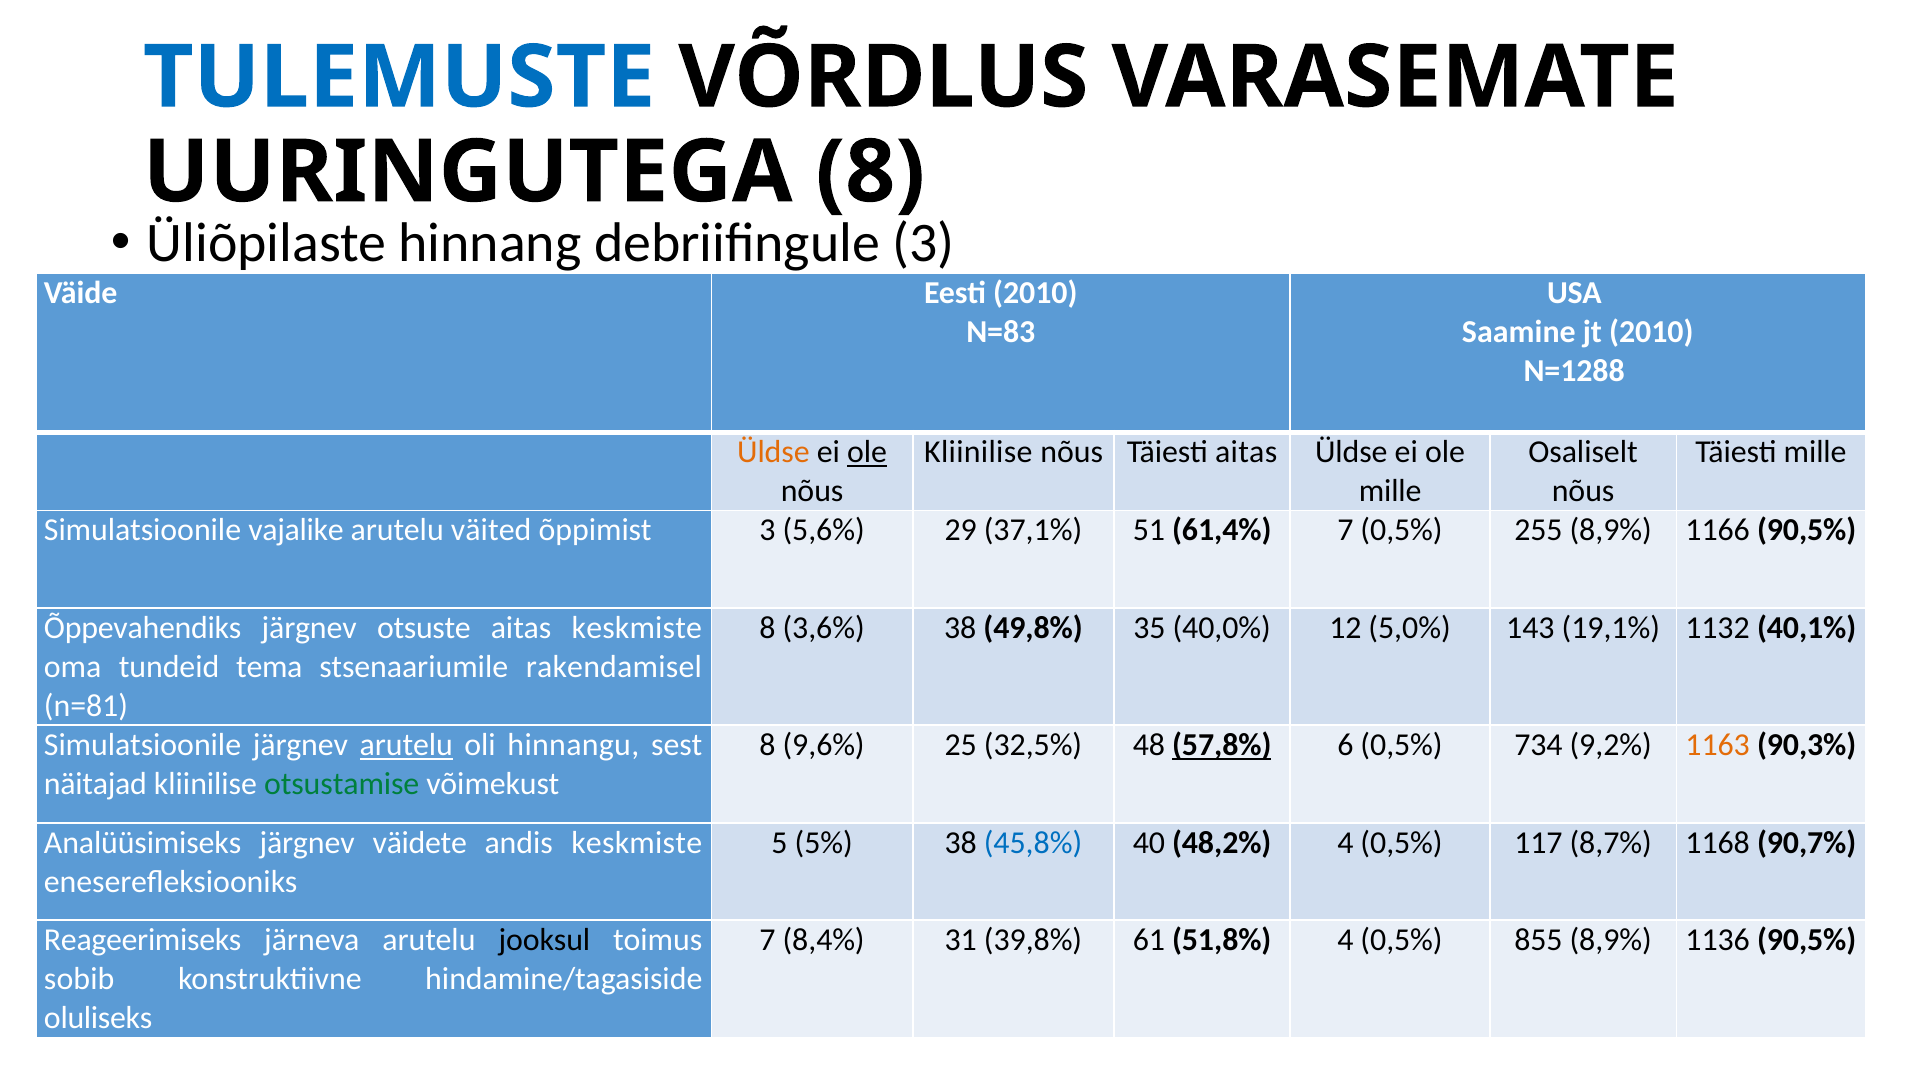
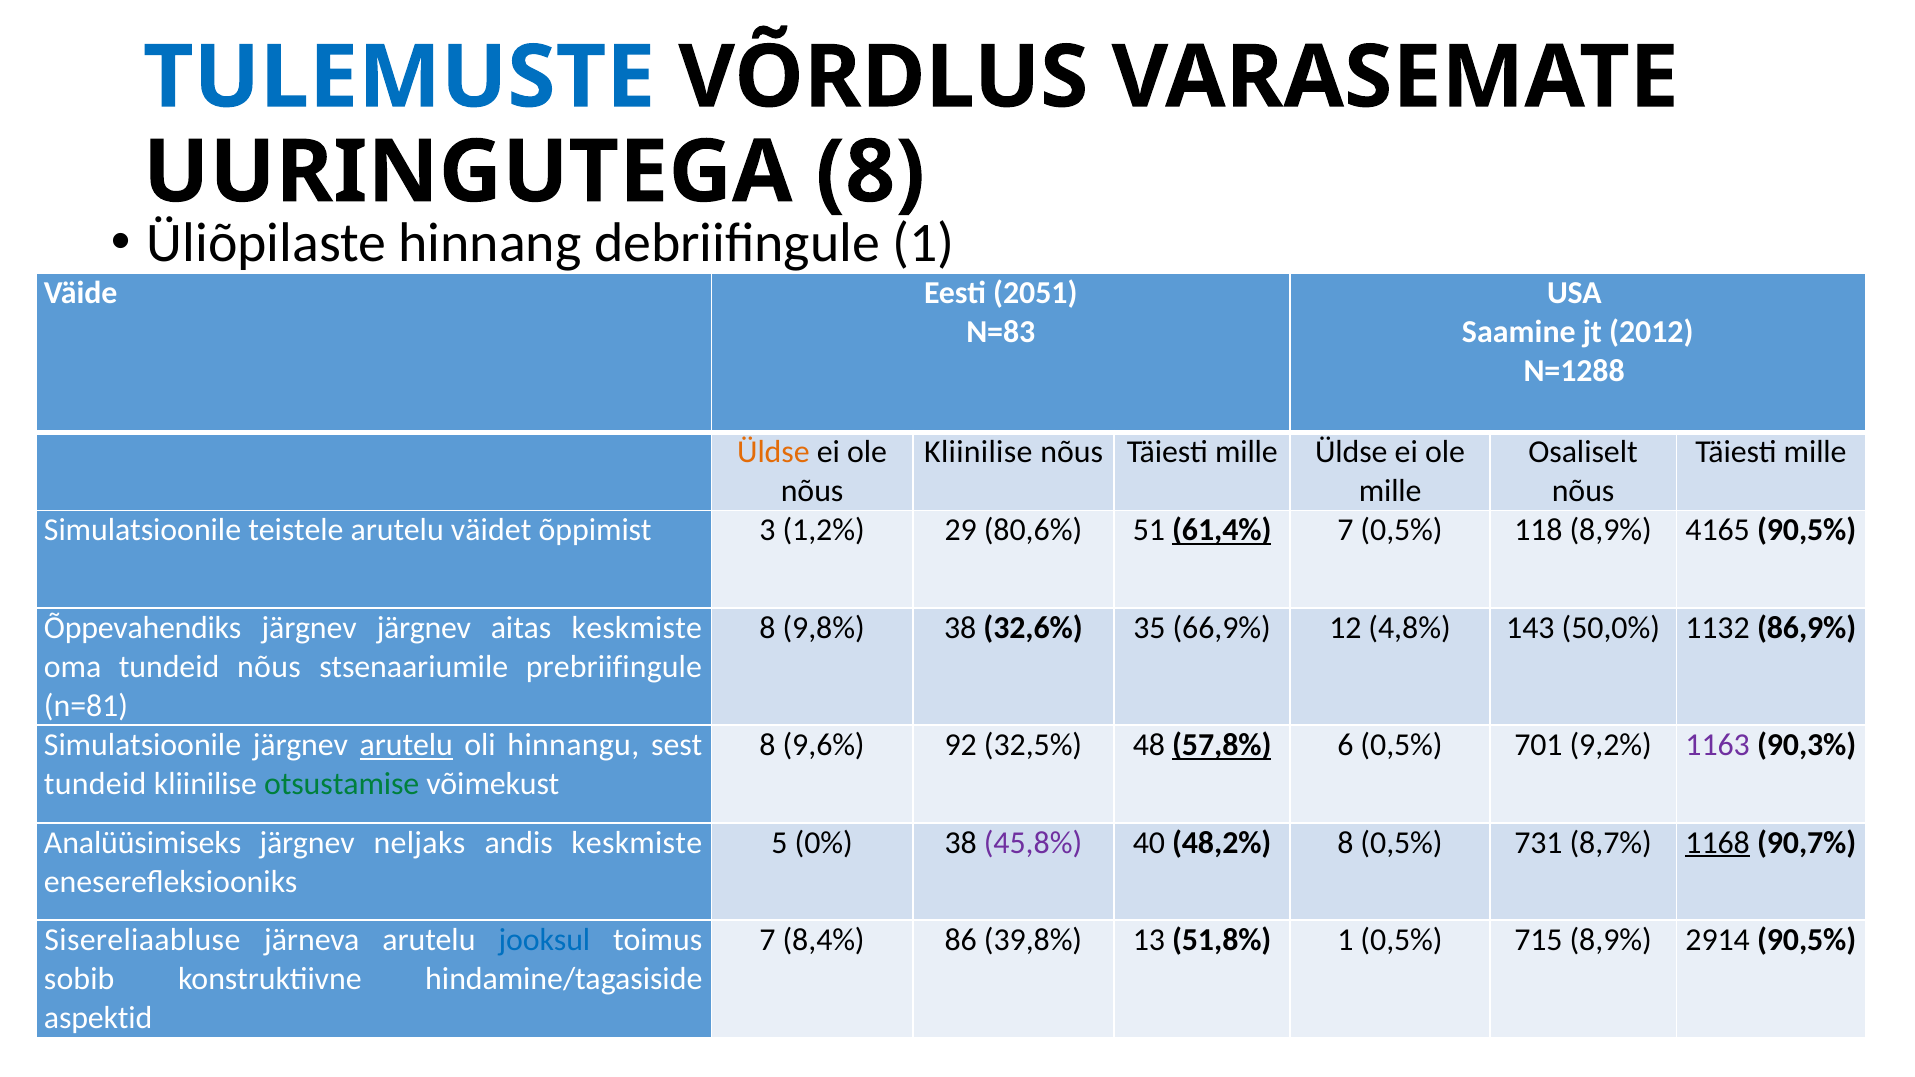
debriifingule 3: 3 -> 1
Eesti 2010: 2010 -> 2051
jt 2010: 2010 -> 2012
ole at (867, 452) underline: present -> none
aitas at (1246, 452): aitas -> mille
vajalike: vajalike -> teistele
väited: väited -> väidet
5,6%: 5,6% -> 1,2%
37,1%: 37,1% -> 80,6%
61,4% underline: none -> present
255: 255 -> 118
1166: 1166 -> 4165
järgnev otsuste: otsuste -> järgnev
3,6%: 3,6% -> 9,8%
49,8%: 49,8% -> 32,6%
40,0%: 40,0% -> 66,9%
5,0%: 5,0% -> 4,8%
19,1%: 19,1% -> 50,0%
40,1%: 40,1% -> 86,9%
tundeid tema: tema -> nõus
rakendamisel: rakendamisel -> prebriifingule
25: 25 -> 92
734: 734 -> 701
1163 colour: orange -> purple
näitajad at (95, 784): näitajad -> tundeid
väidete: väidete -> neljaks
5%: 5% -> 0%
45,8% colour: blue -> purple
48,2% 4: 4 -> 8
117: 117 -> 731
1168 underline: none -> present
Reageerimiseks: Reageerimiseks -> Sisereliaabluse
jooksul colour: black -> blue
31: 31 -> 86
61: 61 -> 13
51,8% 4: 4 -> 1
855: 855 -> 715
1136: 1136 -> 2914
oluliseks: oluliseks -> aspektid
